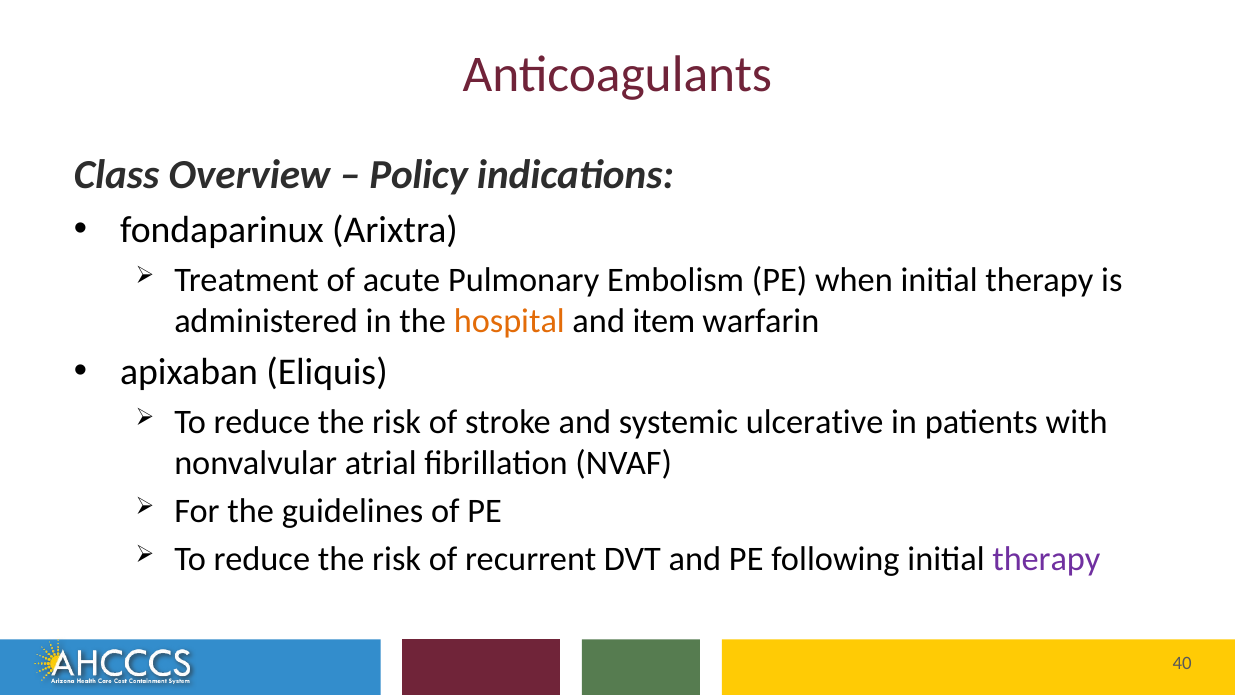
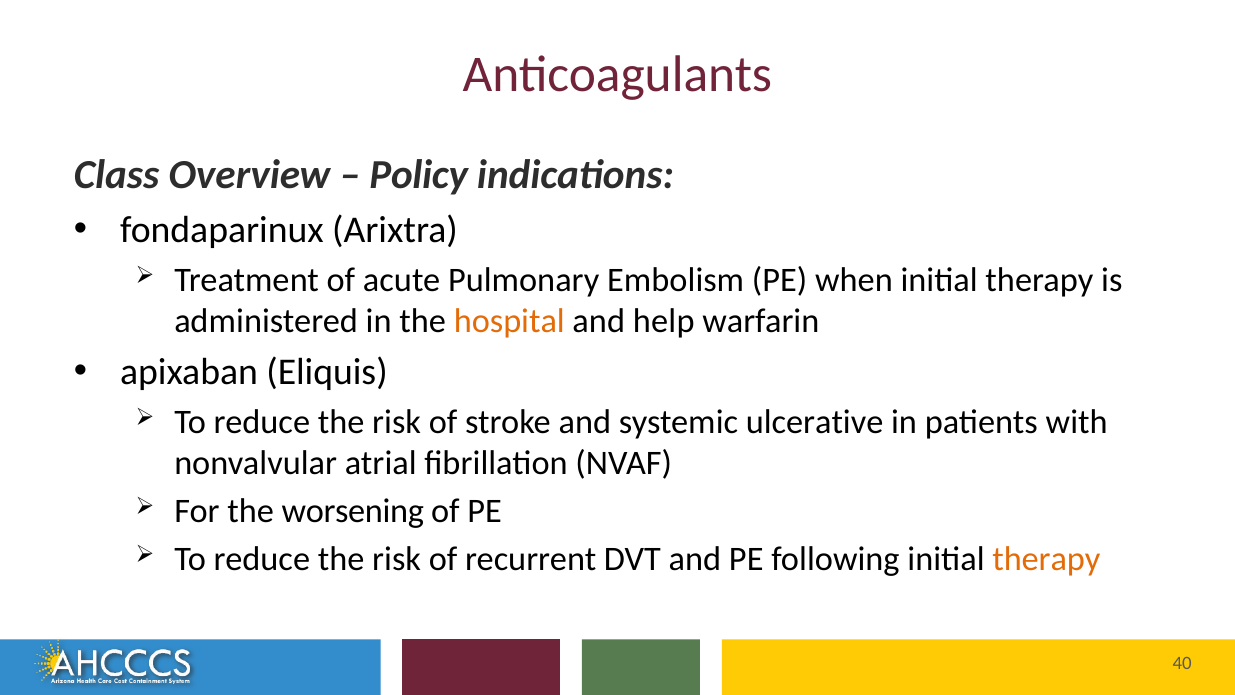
item: item -> help
guidelines: guidelines -> worsening
therapy at (1046, 559) colour: purple -> orange
